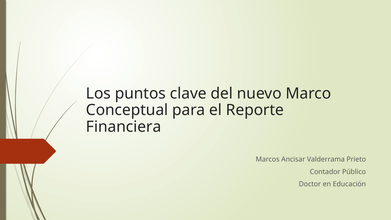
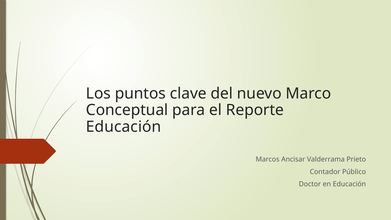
Financiera at (124, 127): Financiera -> Educación
